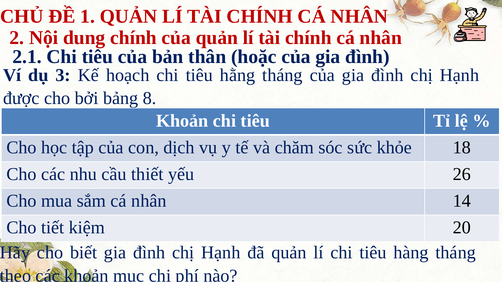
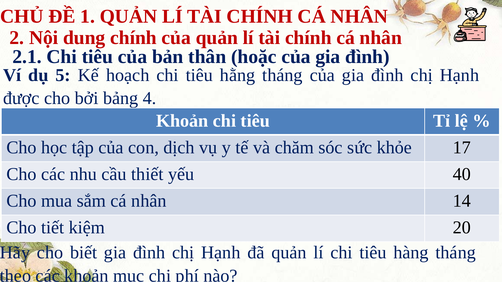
3: 3 -> 5
8: 8 -> 4
18: 18 -> 17
26: 26 -> 40
